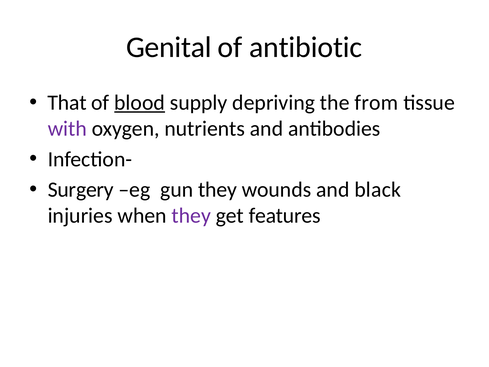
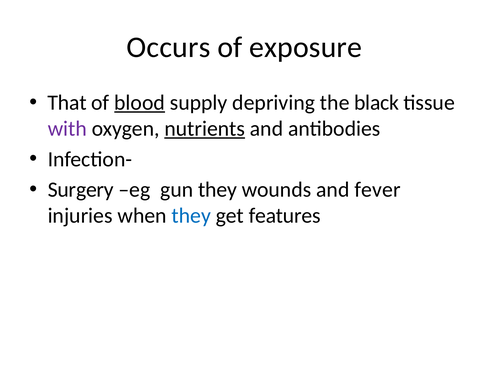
Genital: Genital -> Occurs
antibiotic: antibiotic -> exposure
from: from -> black
nutrients underline: none -> present
black: black -> fever
they at (191, 216) colour: purple -> blue
